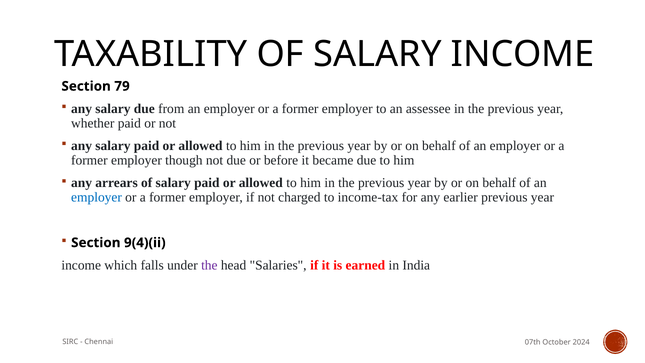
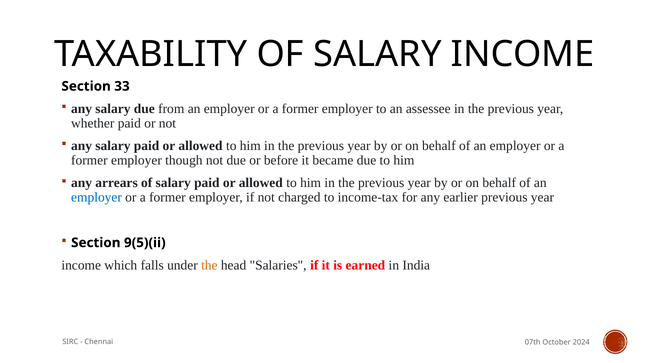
79: 79 -> 33
9(4)(ii: 9(4)(ii -> 9(5)(ii
the at (209, 265) colour: purple -> orange
